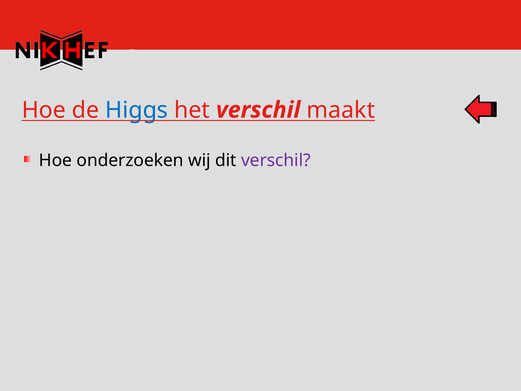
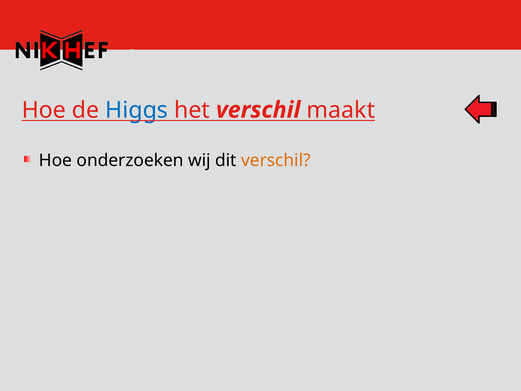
verschil at (276, 160) colour: purple -> orange
